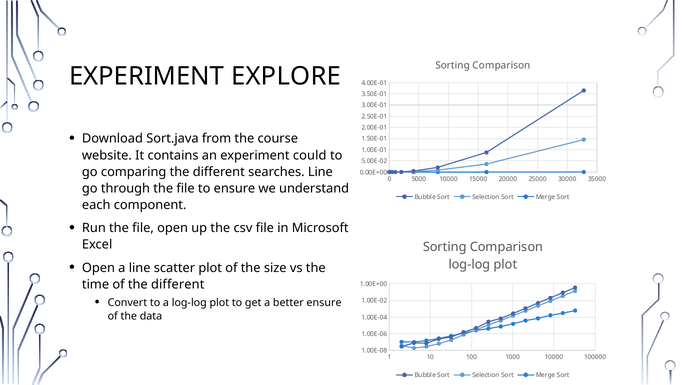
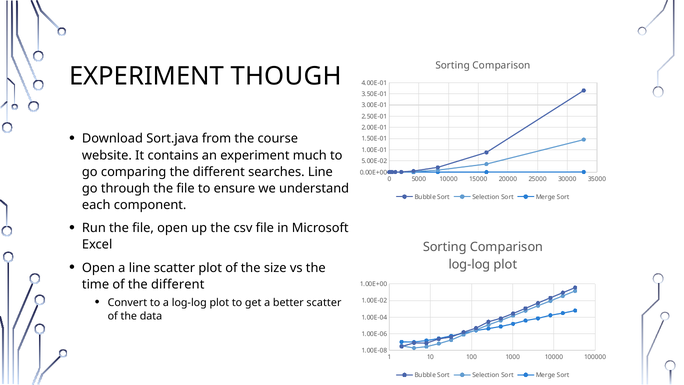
EXPLORE: EXPLORE -> THOUGH
could: could -> much
better ensure: ensure -> scatter
